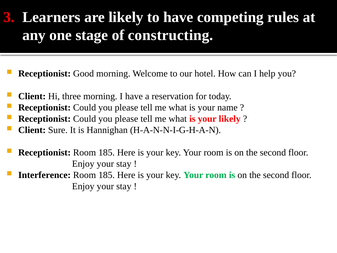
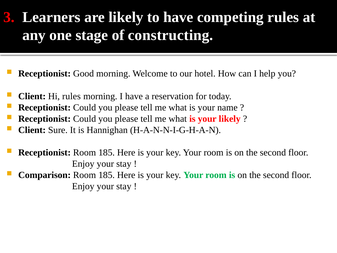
Hi three: three -> rules
Interference: Interference -> Comparison
